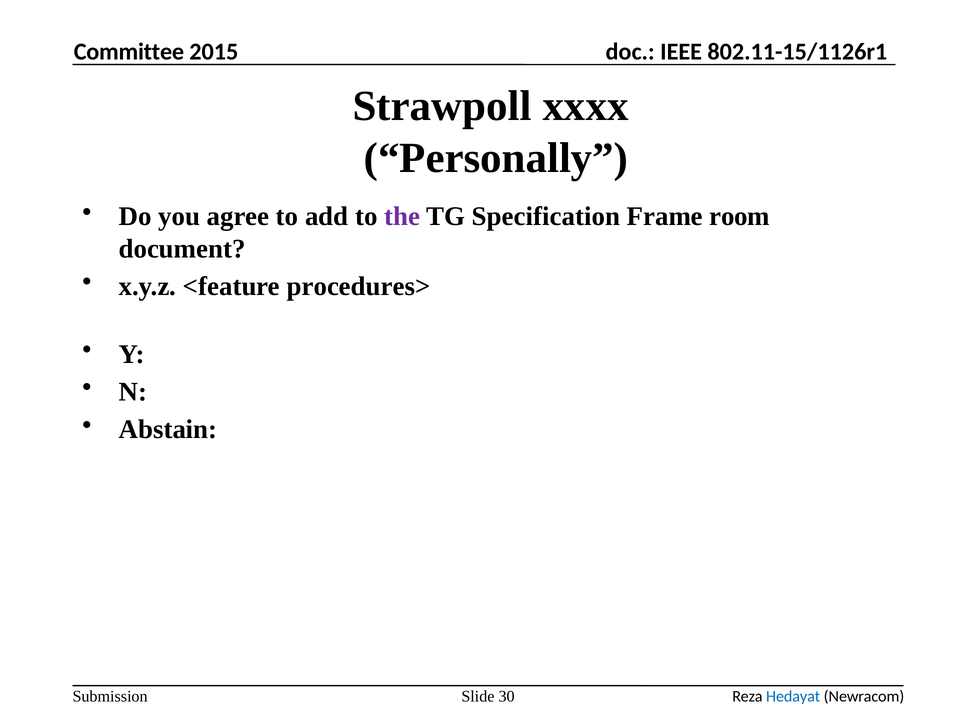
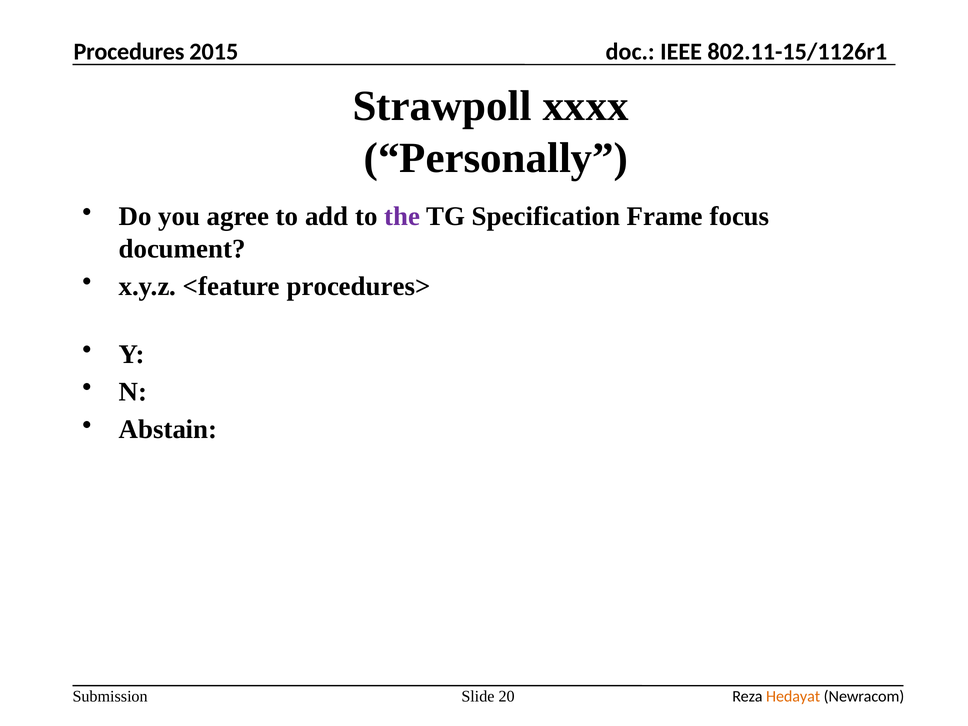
Committee: Committee -> Procedures
room: room -> focus
30: 30 -> 20
Hedayat colour: blue -> orange
